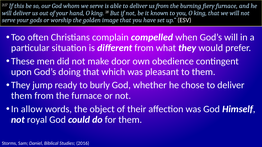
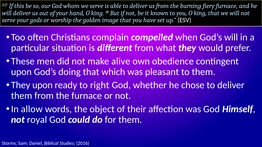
door: door -> alive
They jump: jump -> upon
burly: burly -> right
